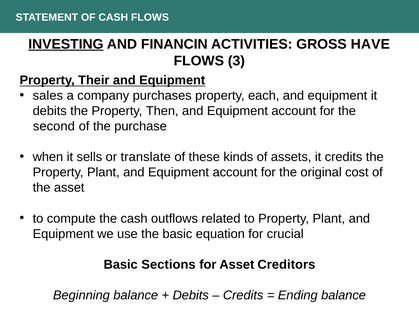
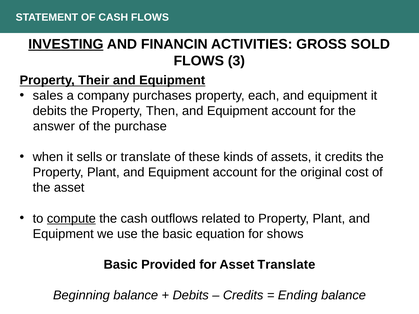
HAVE: HAVE -> SOLD
second: second -> answer
compute underline: none -> present
crucial: crucial -> shows
Sections: Sections -> Provided
Asset Creditors: Creditors -> Translate
